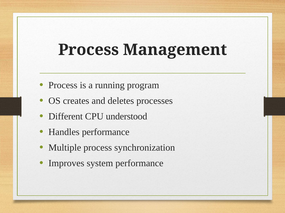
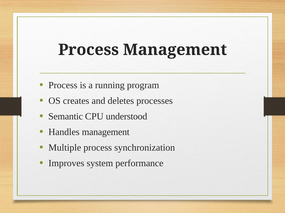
Different: Different -> Semantic
Handles performance: performance -> management
